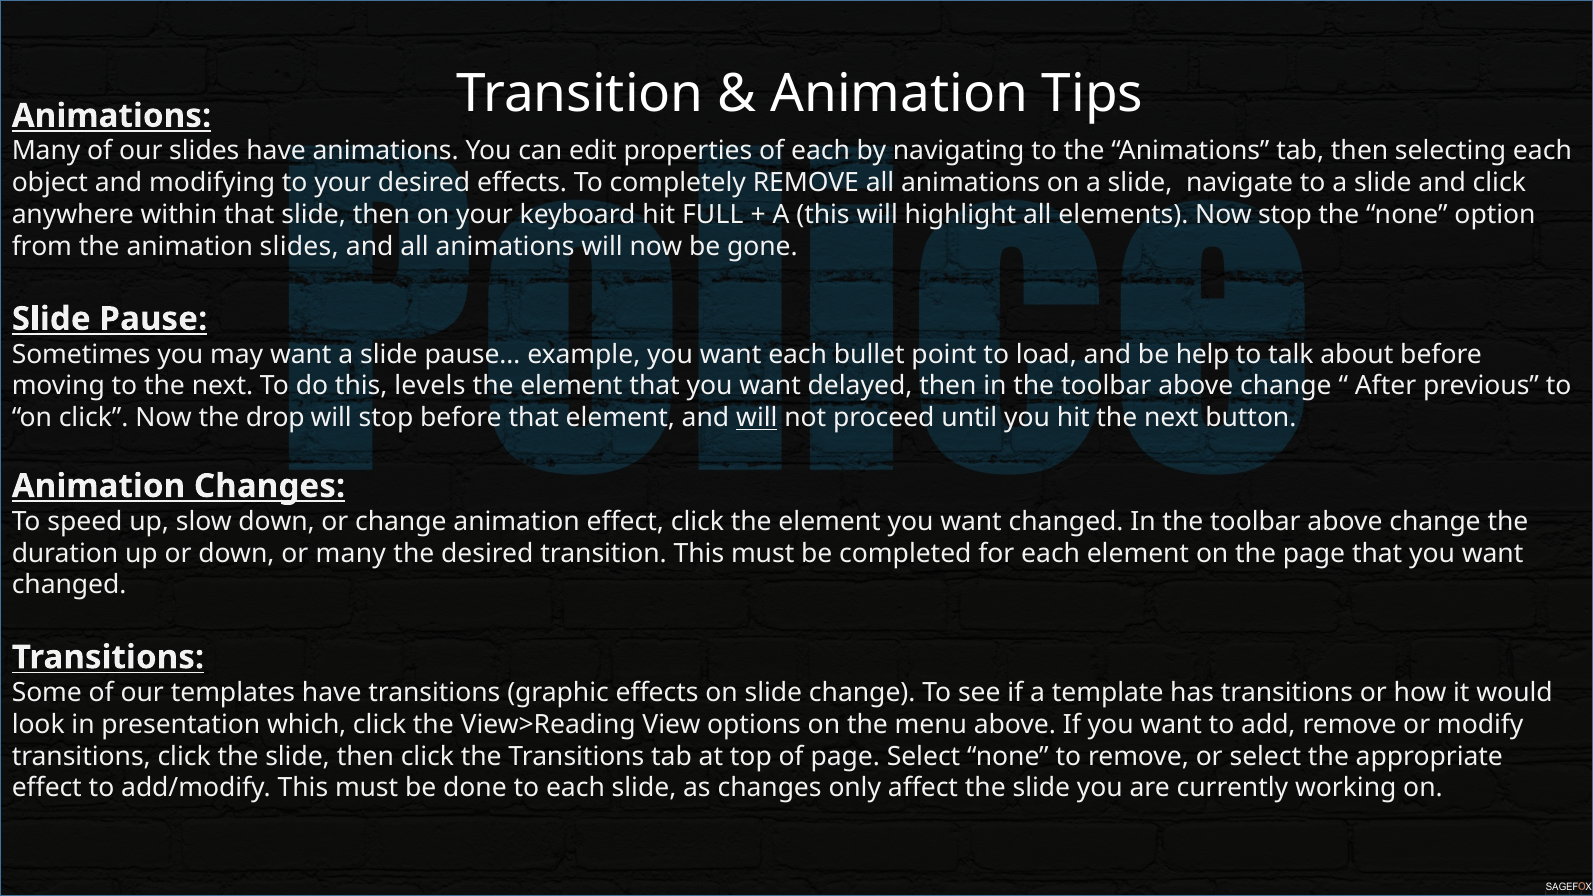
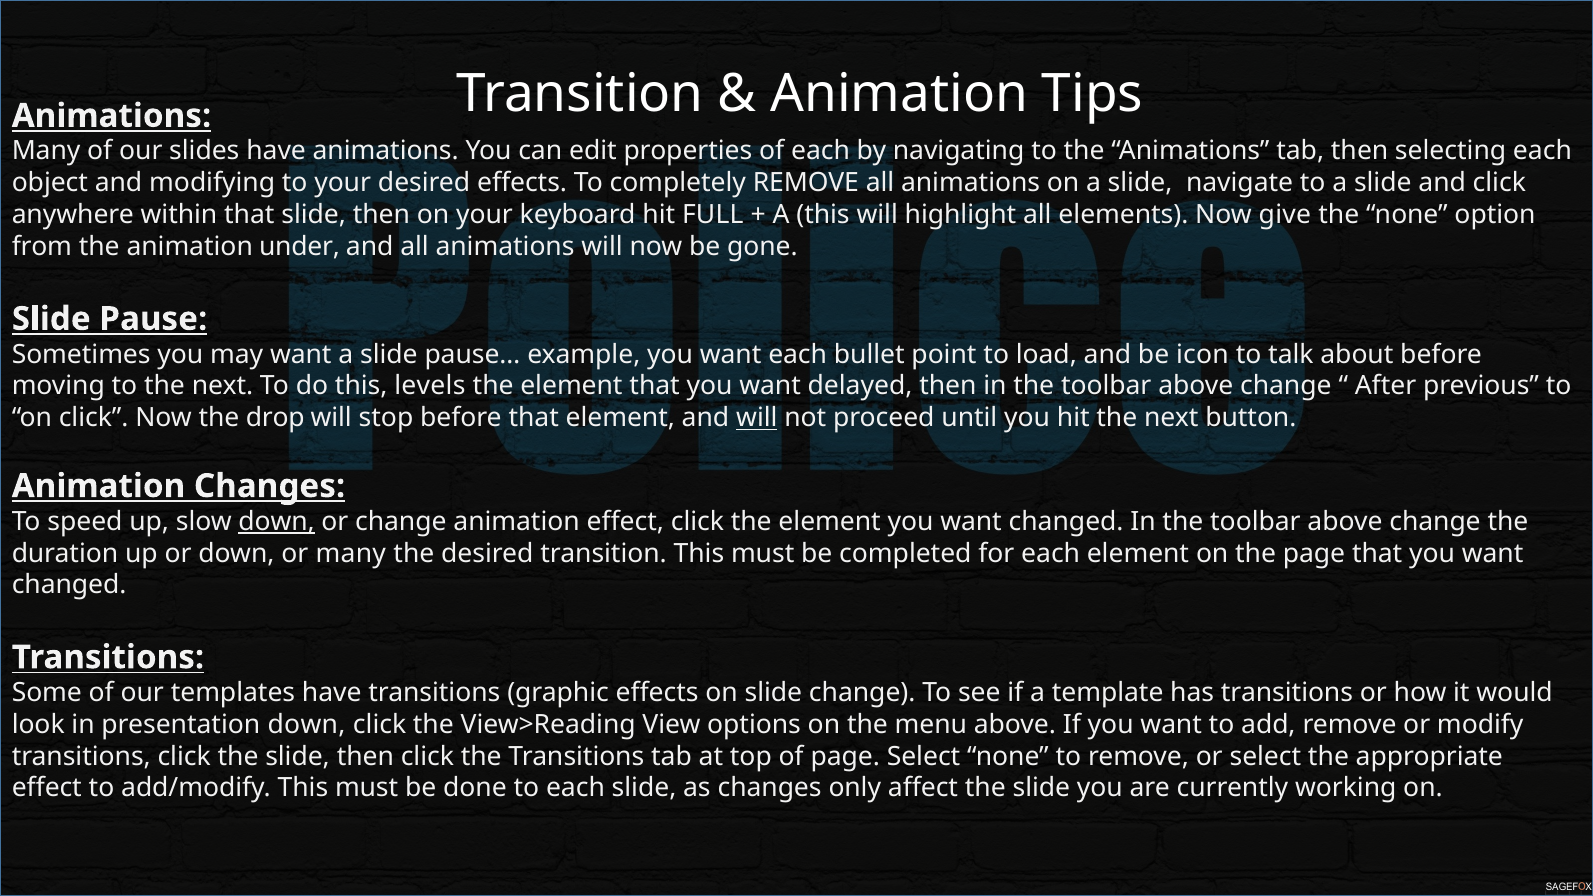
Now stop: stop -> give
animation slides: slides -> under
help: help -> icon
down at (277, 521) underline: none -> present
presentation which: which -> down
